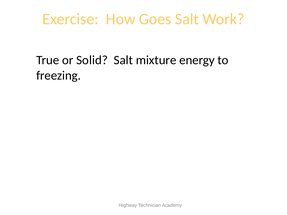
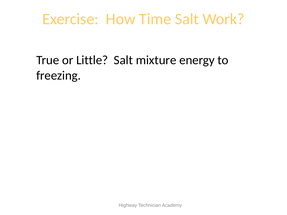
Goes: Goes -> Time
Solid: Solid -> Little
